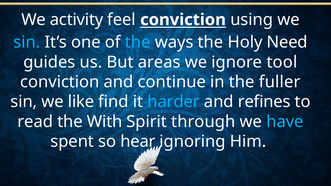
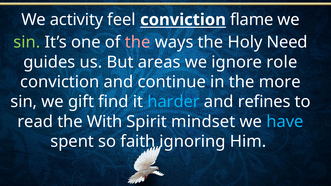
using: using -> flame
sin at (27, 42) colour: light blue -> light green
the at (138, 42) colour: light blue -> pink
tool: tool -> role
fuller: fuller -> more
like: like -> gift
through: through -> mindset
hear: hear -> faith
